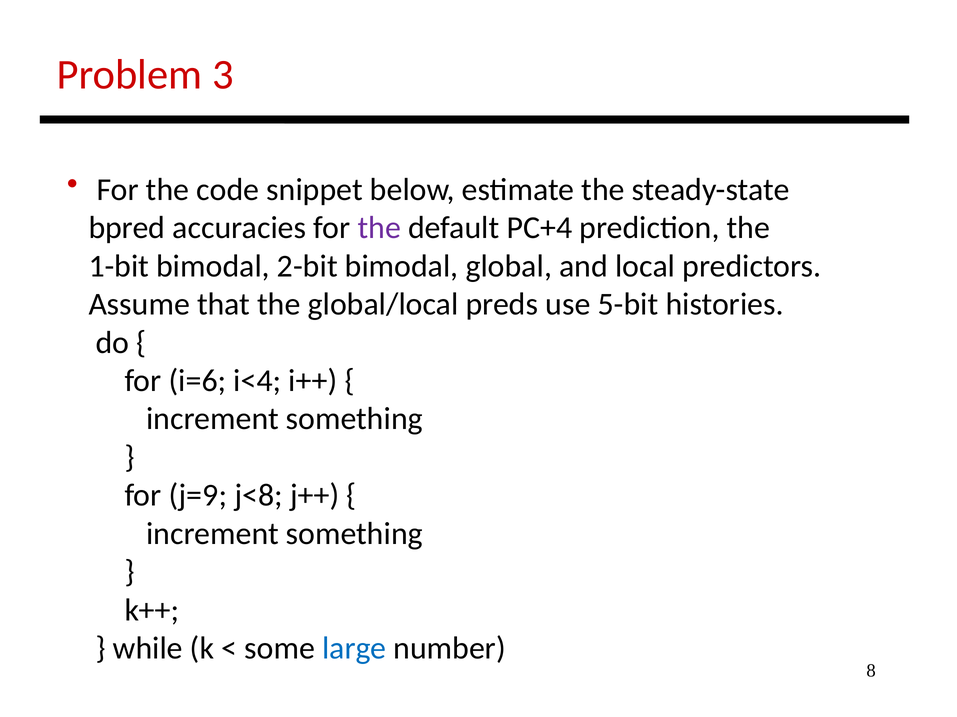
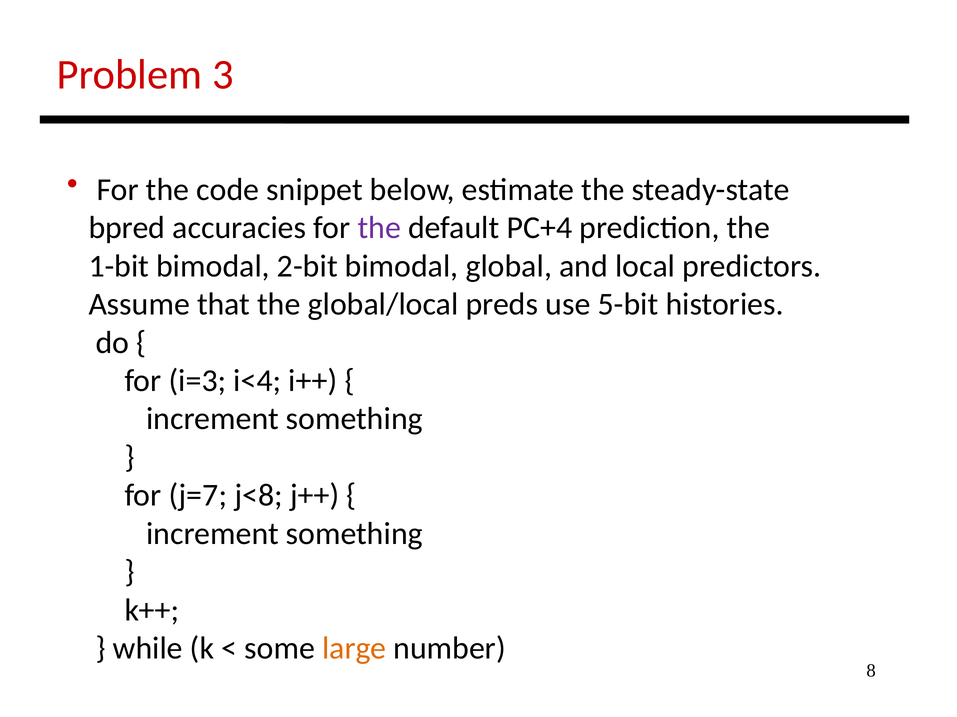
i=6: i=6 -> i=3
j=9: j=9 -> j=7
large colour: blue -> orange
